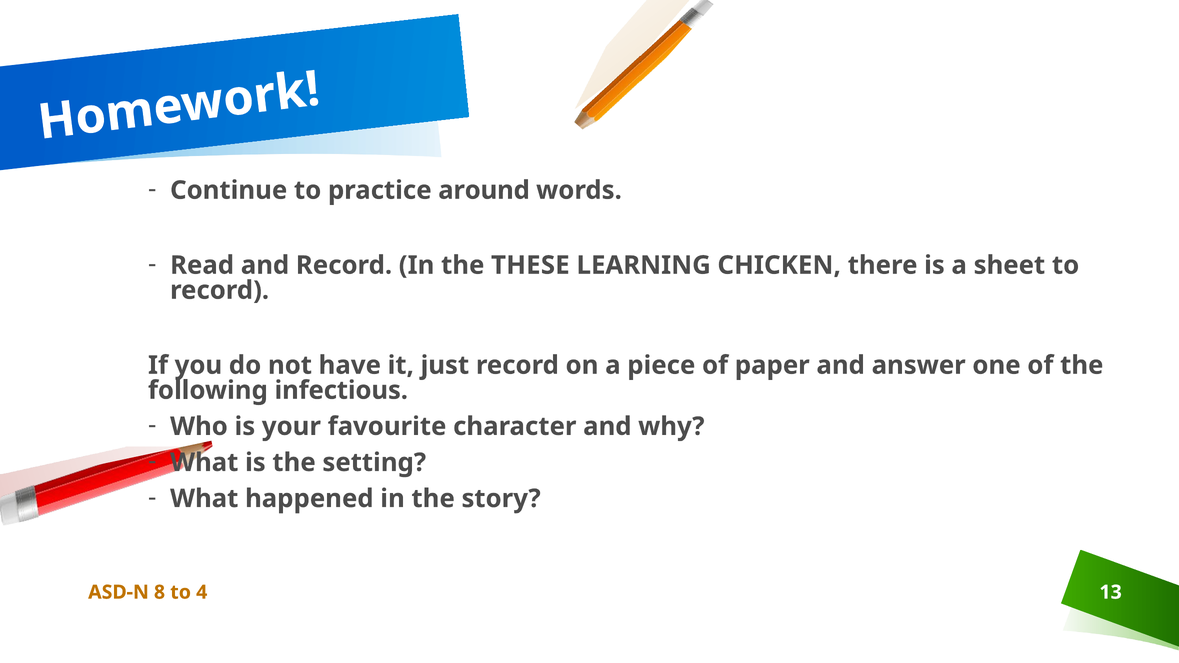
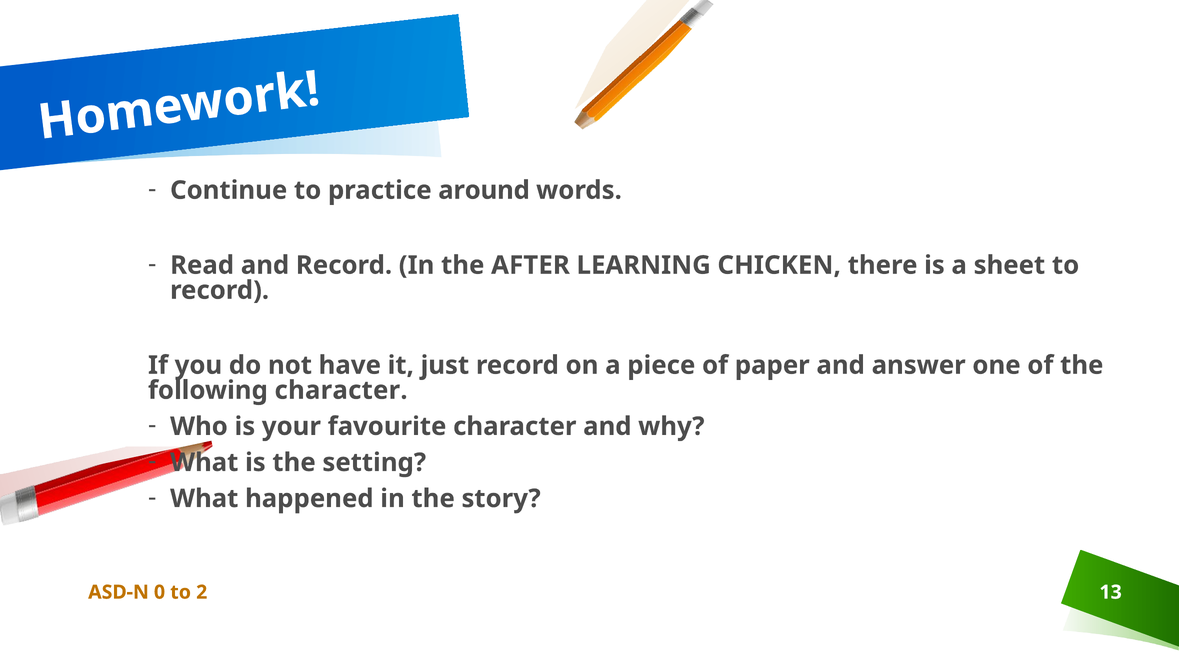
THESE: THESE -> AFTER
following infectious: infectious -> character
8: 8 -> 0
4: 4 -> 2
